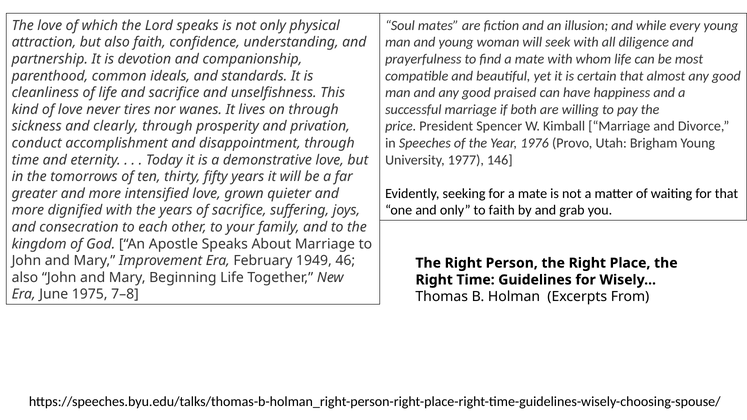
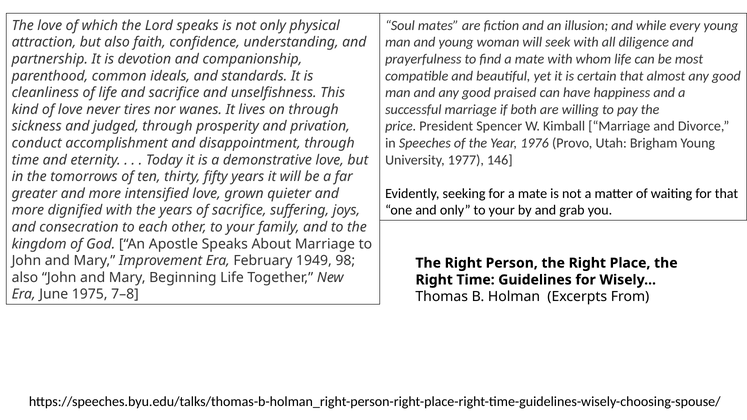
clearly: clearly -> judged
only to faith: faith -> your
46: 46 -> 98
